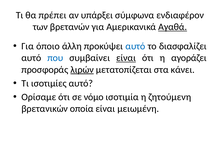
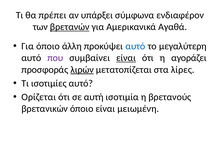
βρετανών underline: none -> present
Αγαθά underline: present -> none
διασφαλίζει: διασφαλίζει -> μεγαλύτερη
που colour: blue -> purple
κάνει: κάνει -> λίρες
Ορίσαμε: Ορίσαμε -> Ορίζεται
νόμο: νόμο -> αυτή
ζητούμενη: ζητούμενη -> βρετανούς
βρετανικών οποία: οποία -> όποιο
